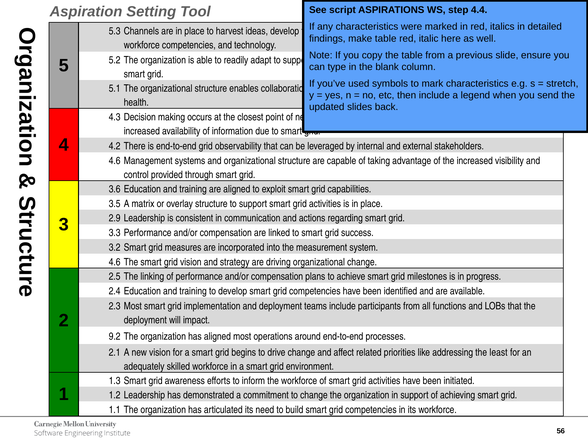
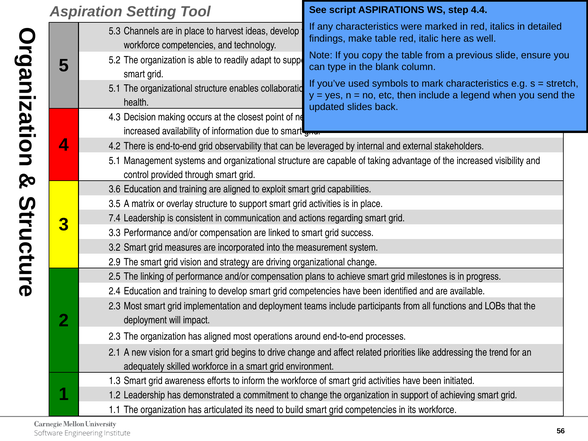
4.6 at (115, 161): 4.6 -> 5.1
2.9: 2.9 -> 7.4
4.6 at (115, 262): 4.6 -> 2.9
9.2 at (115, 336): 9.2 -> 2.3
least: least -> trend
